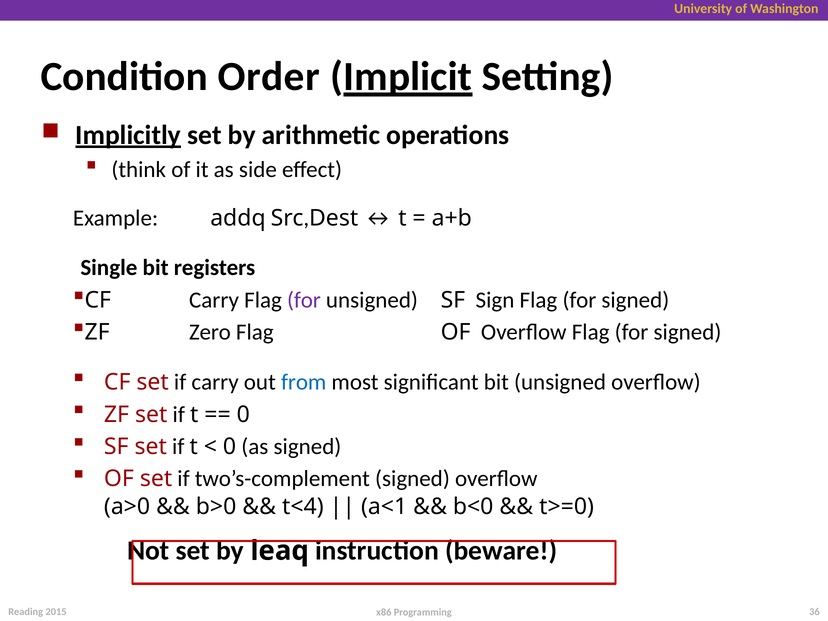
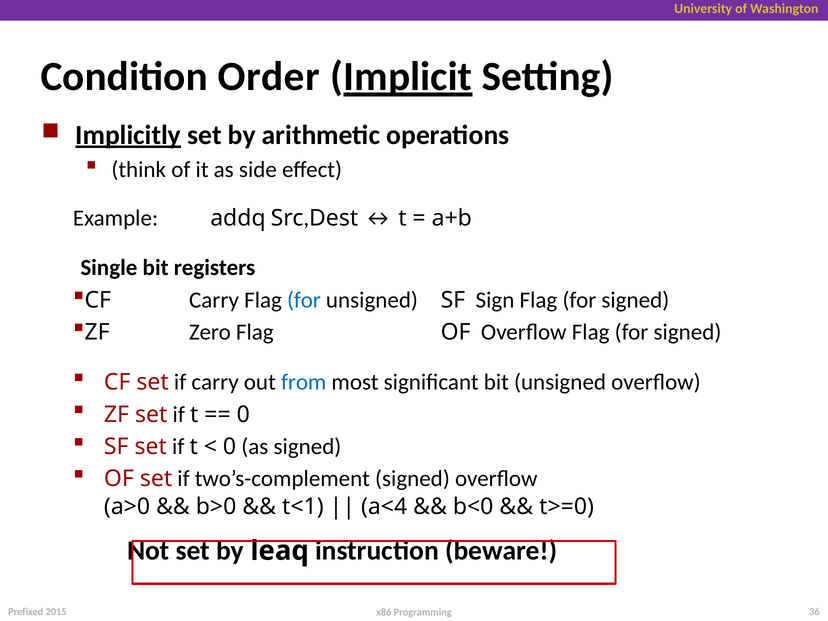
for at (304, 300) colour: purple -> blue
t<4: t<4 -> t<1
a<1: a<1 -> a<4
Reading: Reading -> Prefixed
